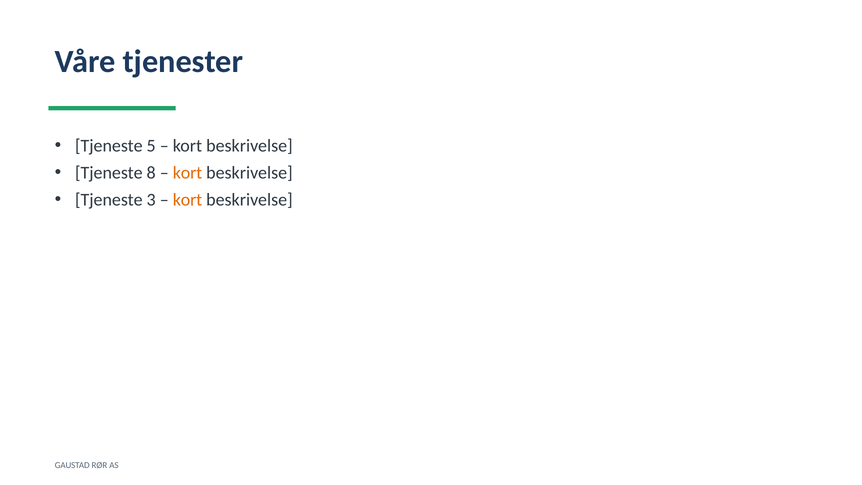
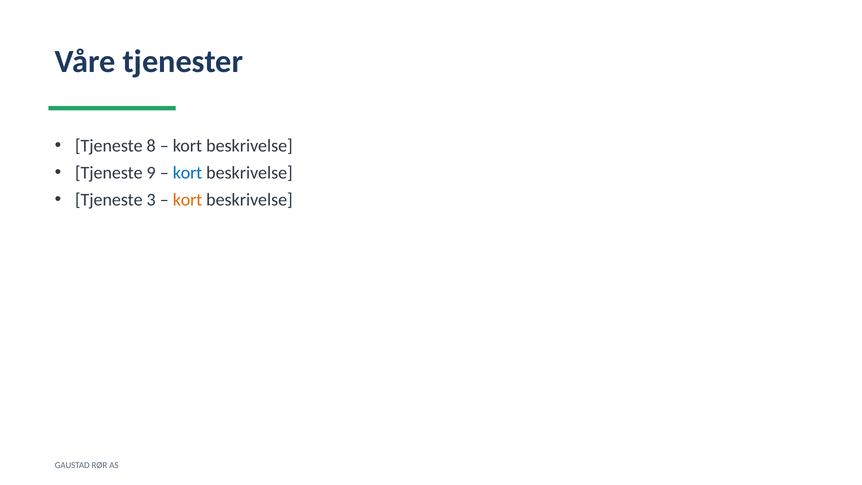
5: 5 -> 8
8: 8 -> 9
kort at (188, 173) colour: orange -> blue
